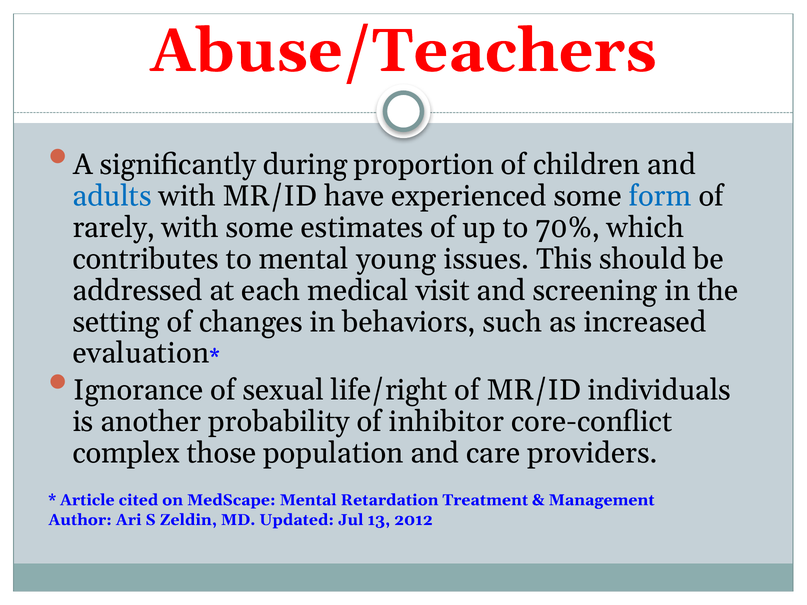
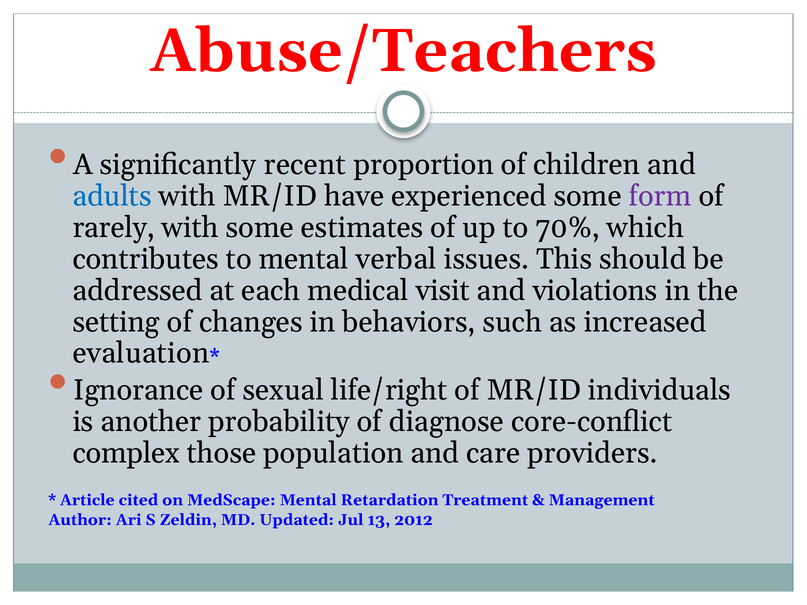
during: during -> recent
form colour: blue -> purple
young: young -> verbal
screening: screening -> violations
inhibitor: inhibitor -> diagnose
